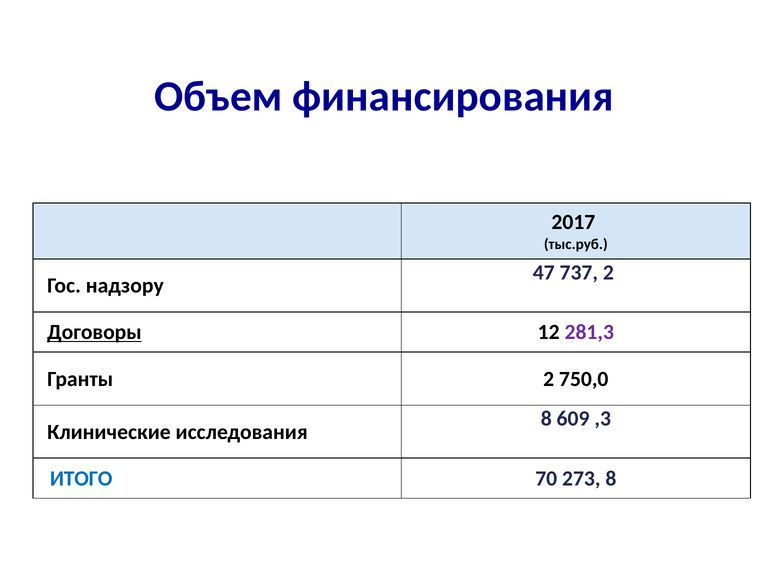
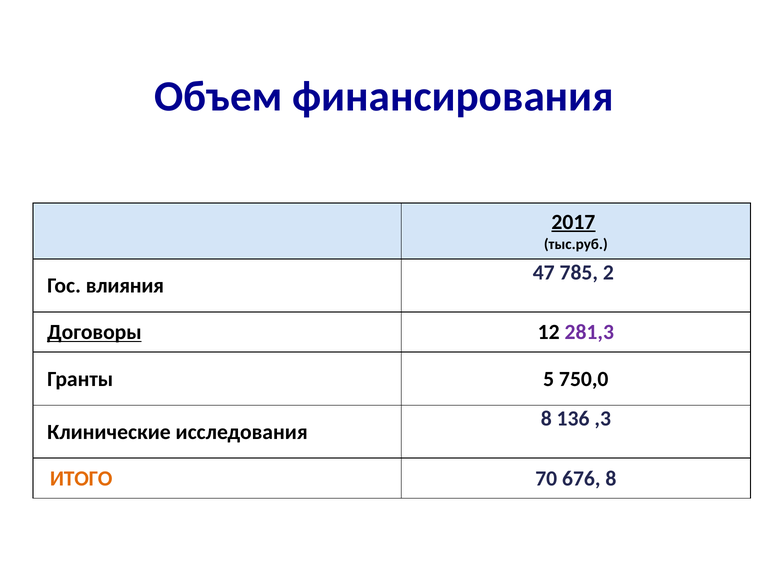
2017 underline: none -> present
737: 737 -> 785
надзору: надзору -> влияния
Гранты 2: 2 -> 5
609: 609 -> 136
ИТОГО colour: blue -> orange
273: 273 -> 676
